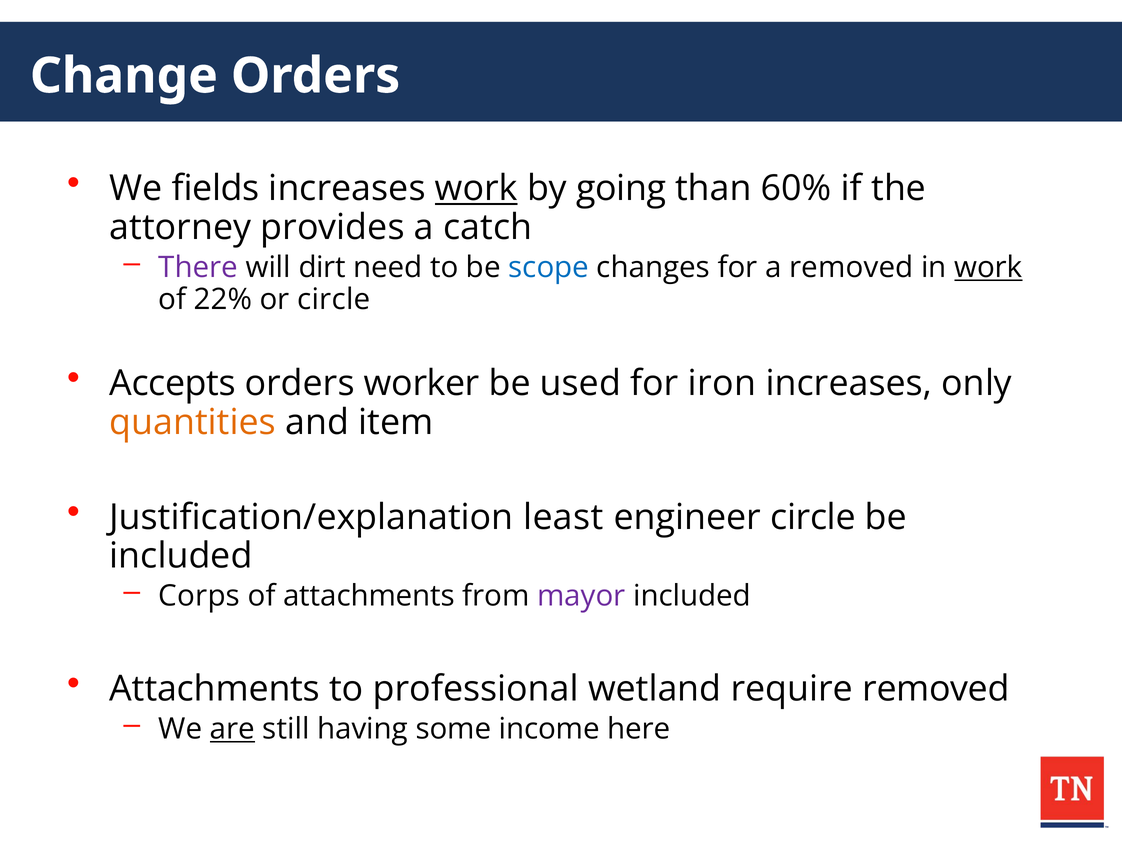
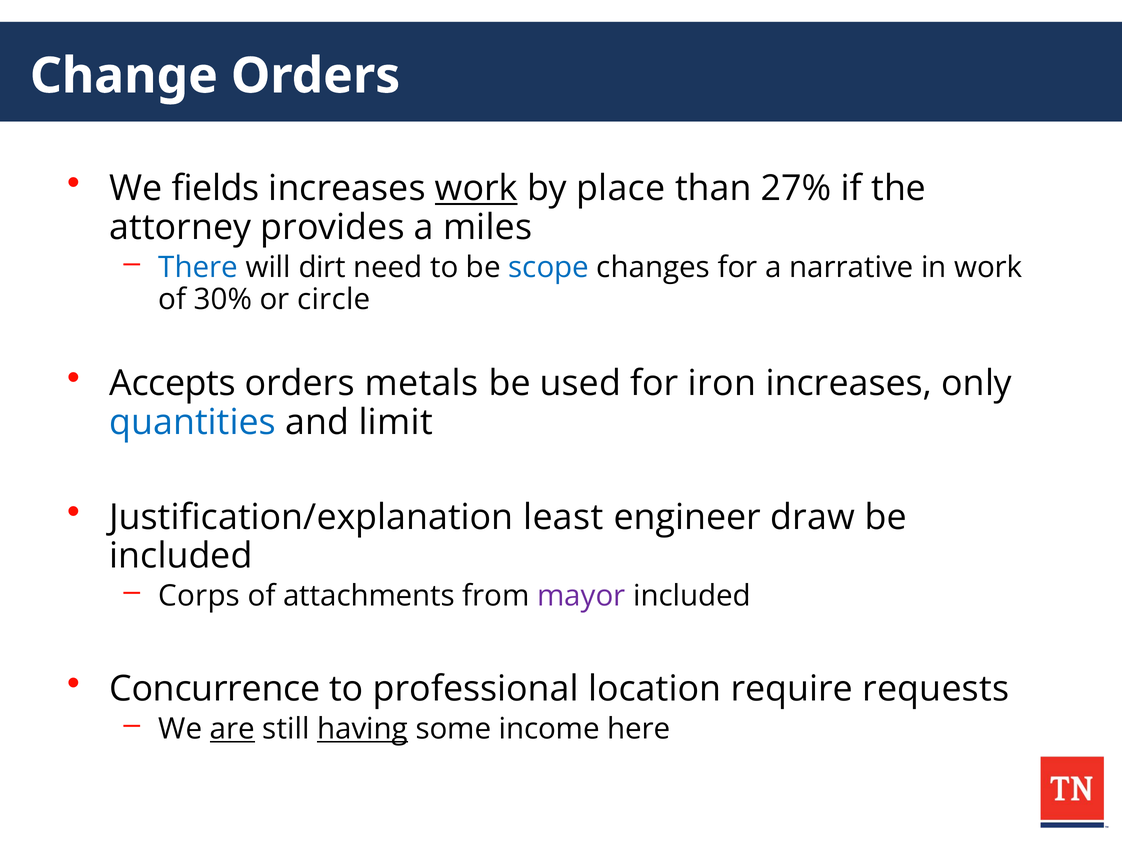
going: going -> place
60%: 60% -> 27%
catch: catch -> miles
There colour: purple -> blue
a removed: removed -> narrative
work at (988, 267) underline: present -> none
22%: 22% -> 30%
worker: worker -> metals
quantities colour: orange -> blue
item: item -> limit
engineer circle: circle -> draw
Attachments at (215, 688): Attachments -> Concurrence
wetland: wetland -> location
require removed: removed -> requests
having underline: none -> present
